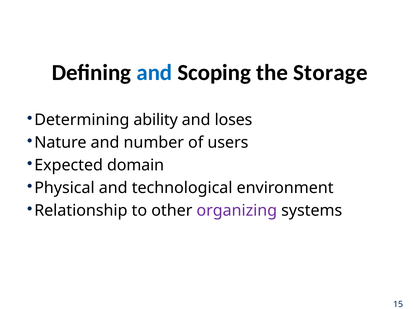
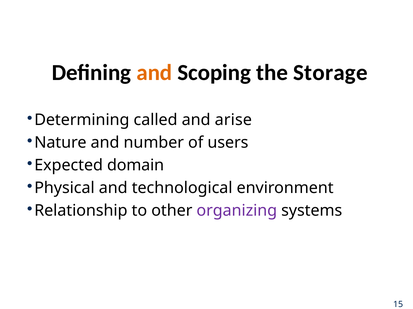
and at (154, 73) colour: blue -> orange
ability: ability -> called
loses: loses -> arise
